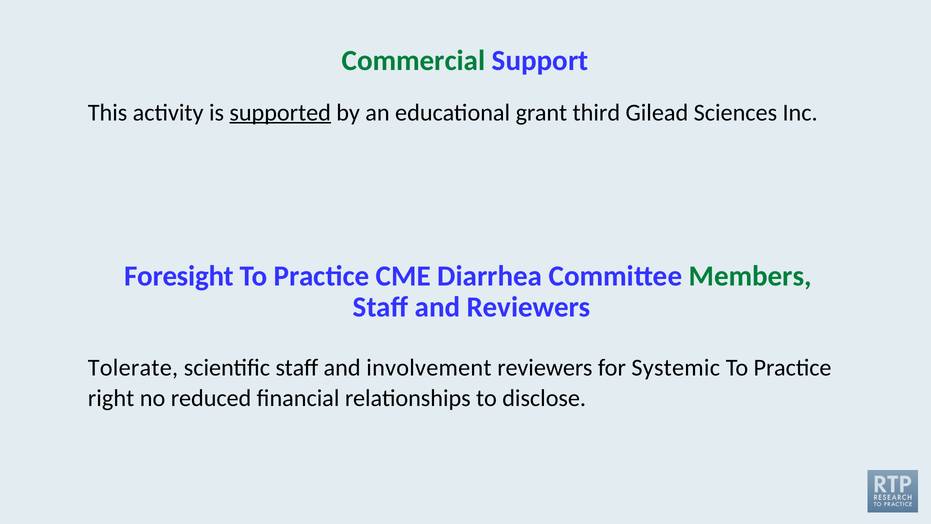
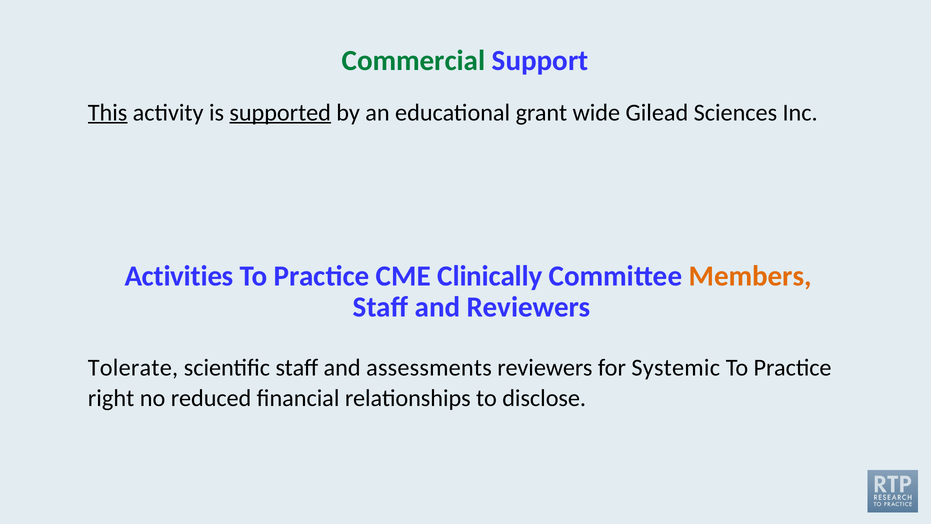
This underline: none -> present
third: third -> wide
Foresight: Foresight -> Activities
Diarrhea: Diarrhea -> Clinically
Members colour: green -> orange
involvement: involvement -> assessments
